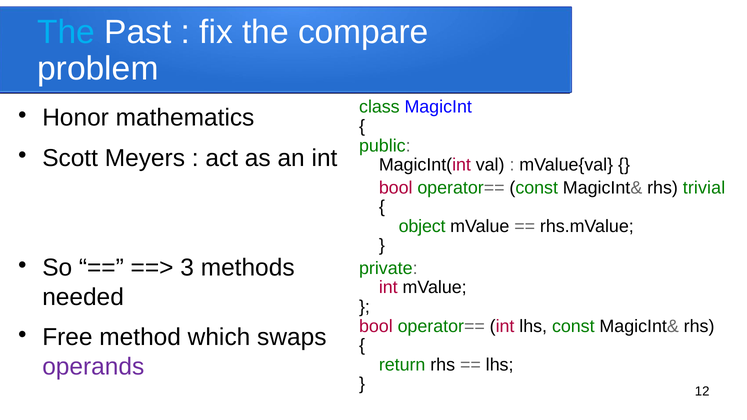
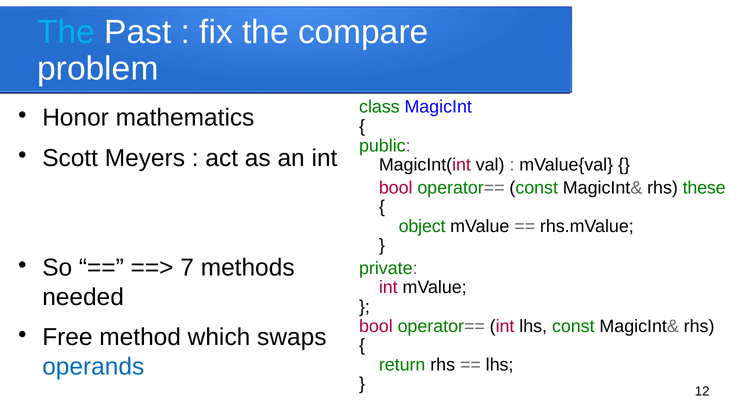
trivial: trivial -> these
3: 3 -> 7
operands colour: purple -> blue
